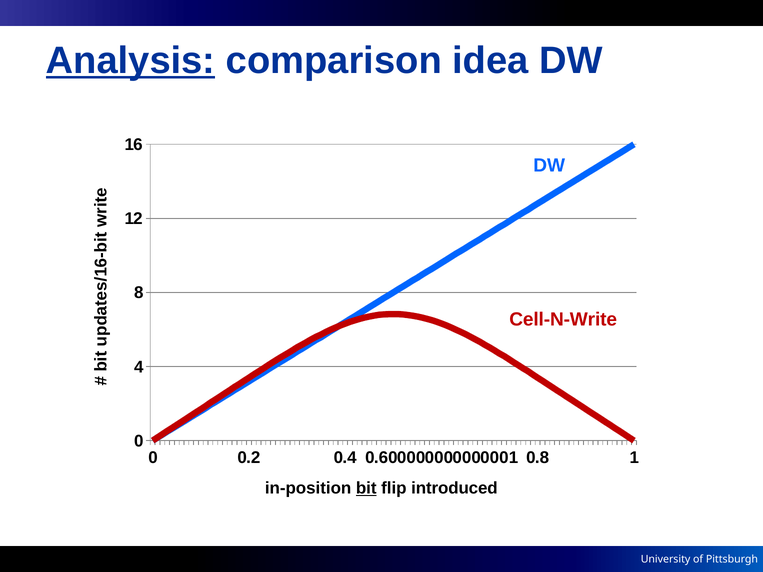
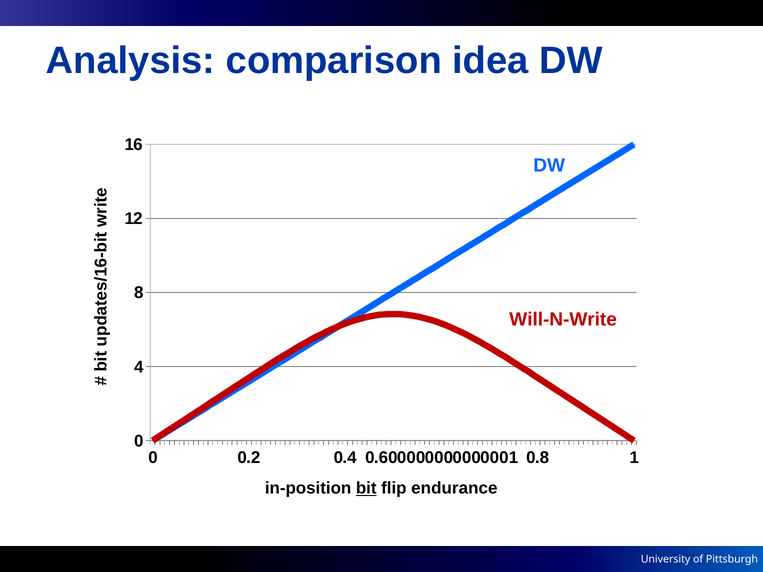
Analysis underline: present -> none
Cell-N-Write: Cell-N-Write -> Will-N-Write
introduced: introduced -> endurance
